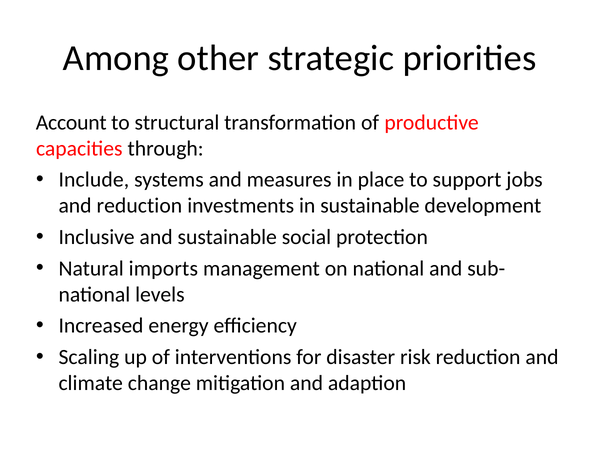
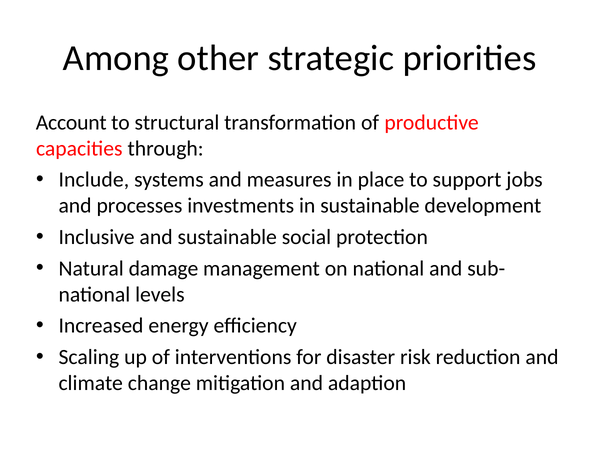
and reduction: reduction -> processes
imports: imports -> damage
